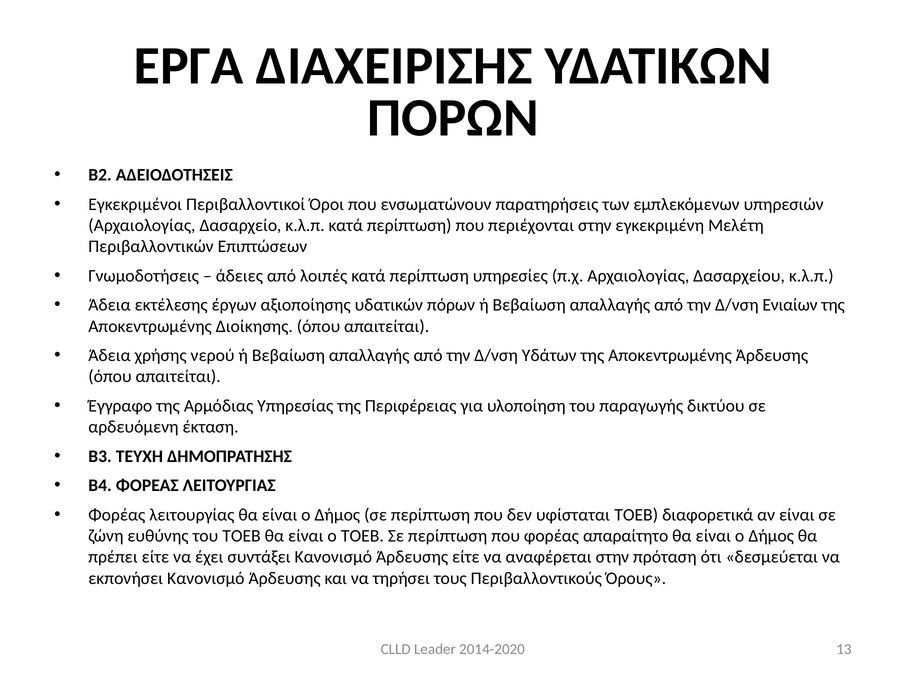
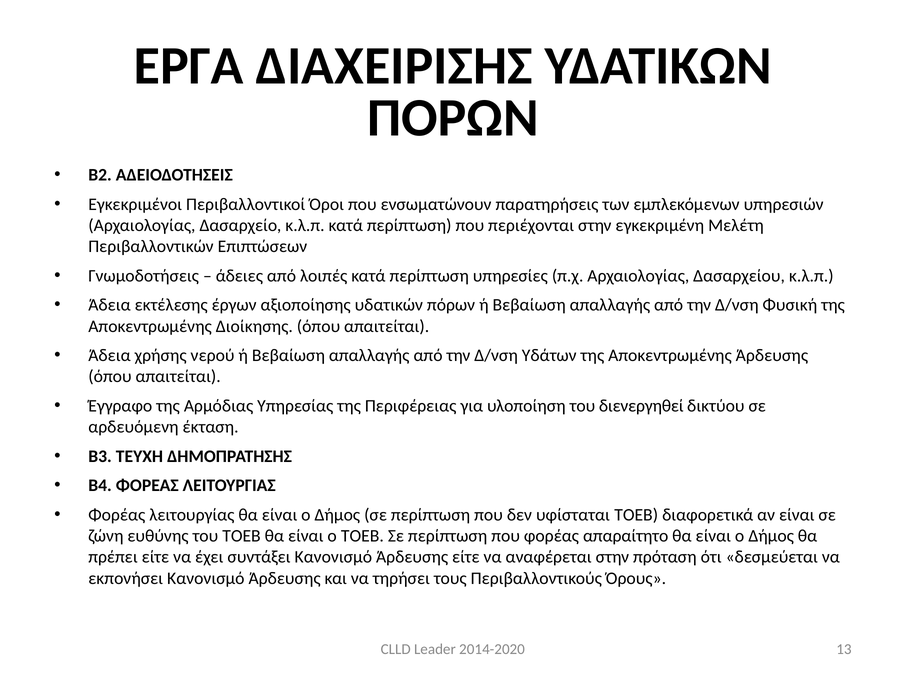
Ενιαίων: Ενιαίων -> Φυσική
παραγωγής: παραγωγής -> διενεργηθεί
